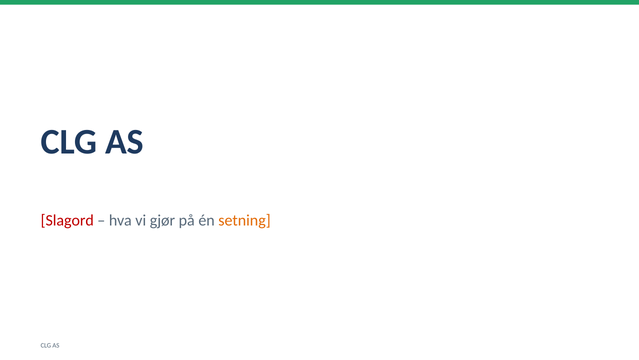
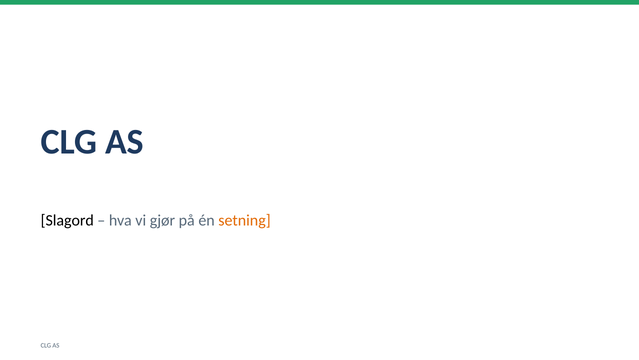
Slagord colour: red -> black
